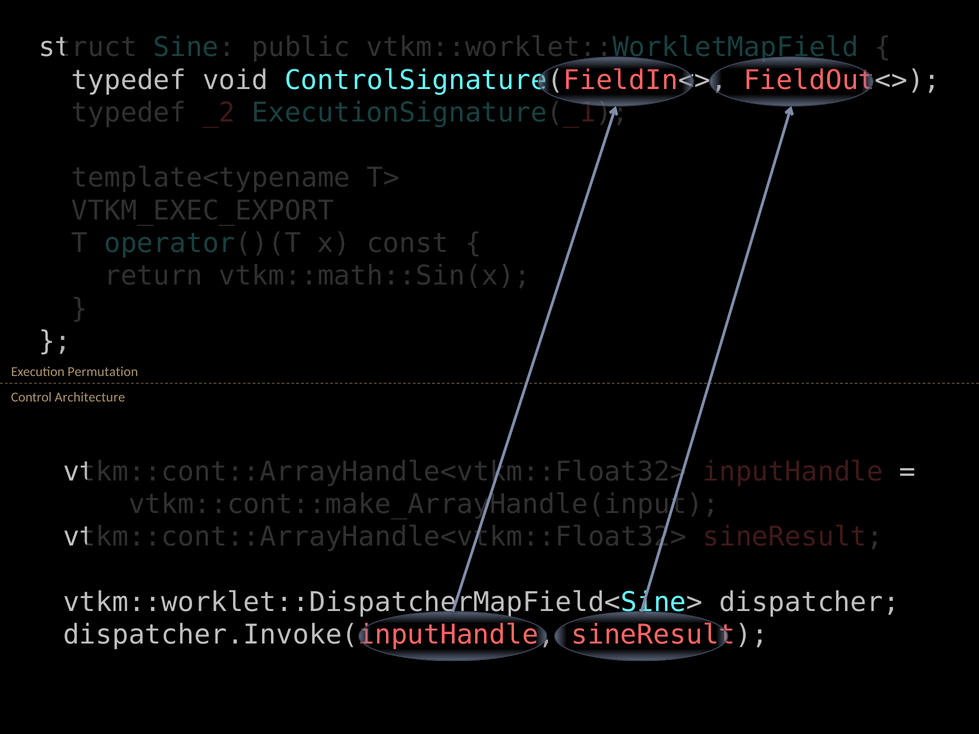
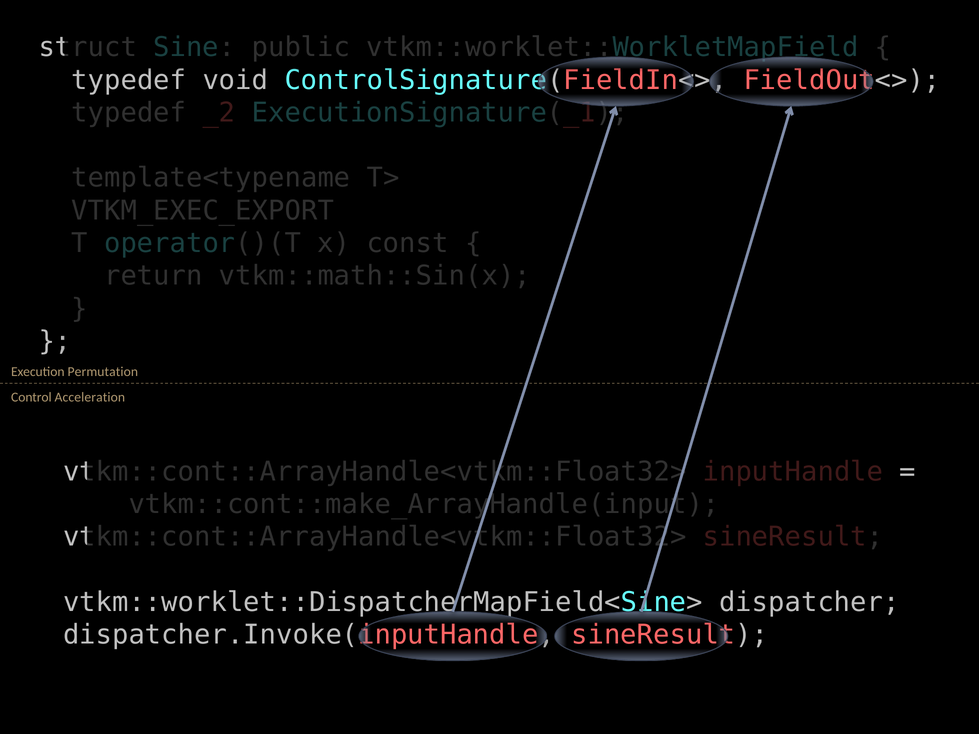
Architecture: Architecture -> Acceleration
